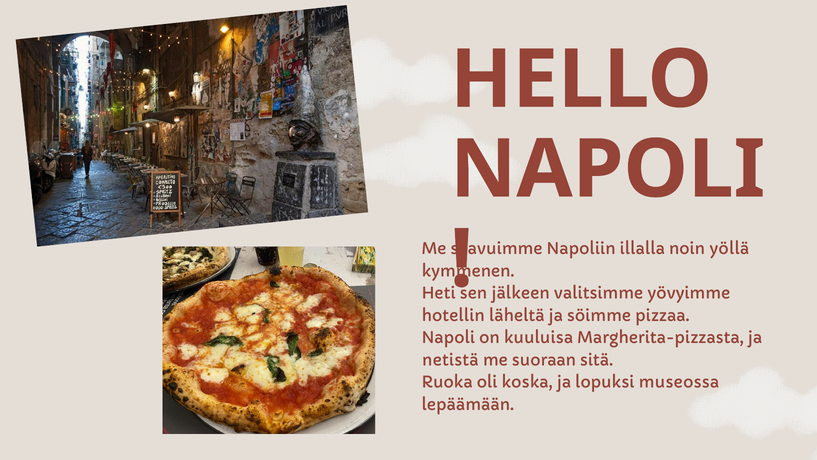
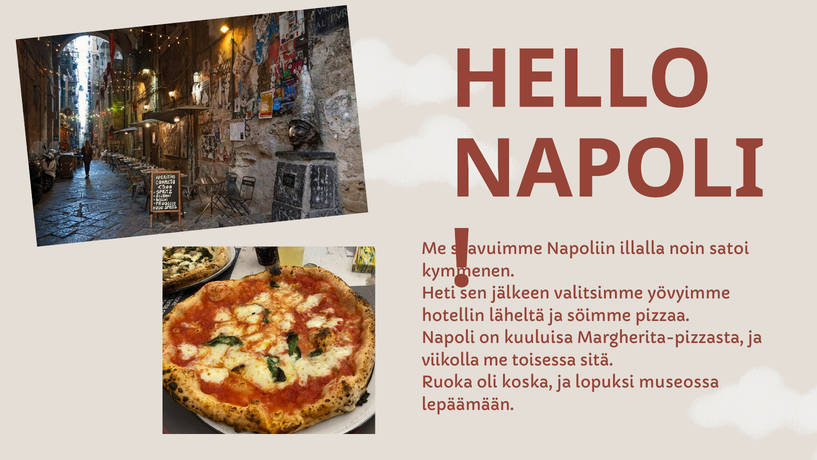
yöllä: yöllä -> satoi
netistä: netistä -> viikolla
suoraan: suoraan -> toisessa
